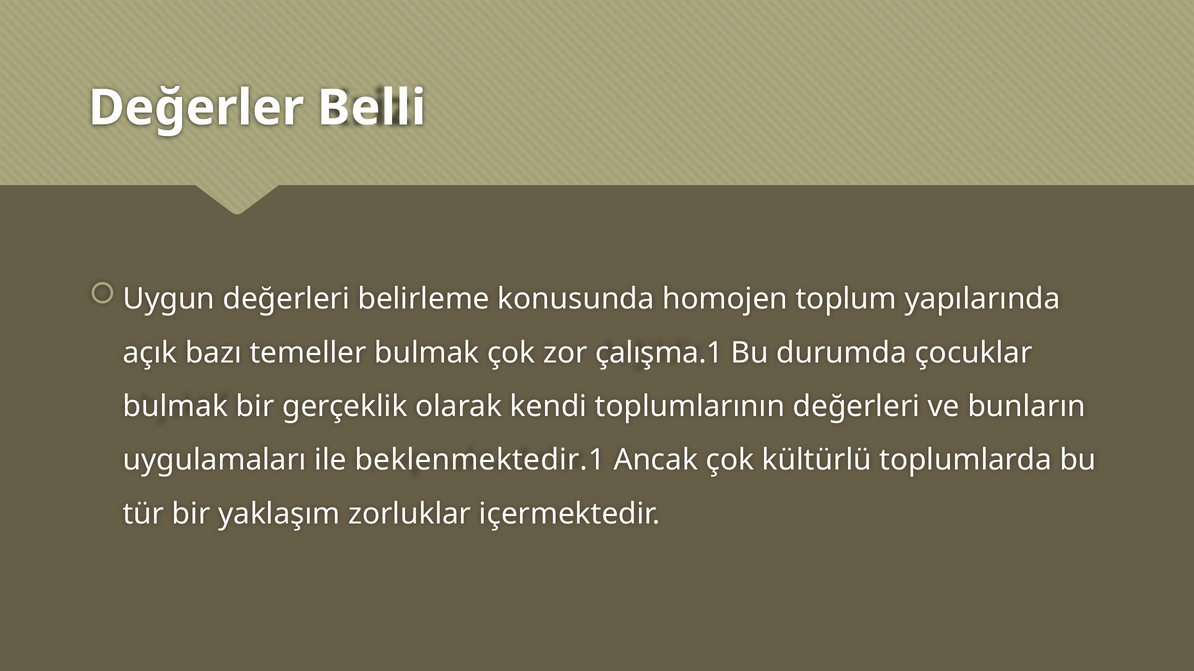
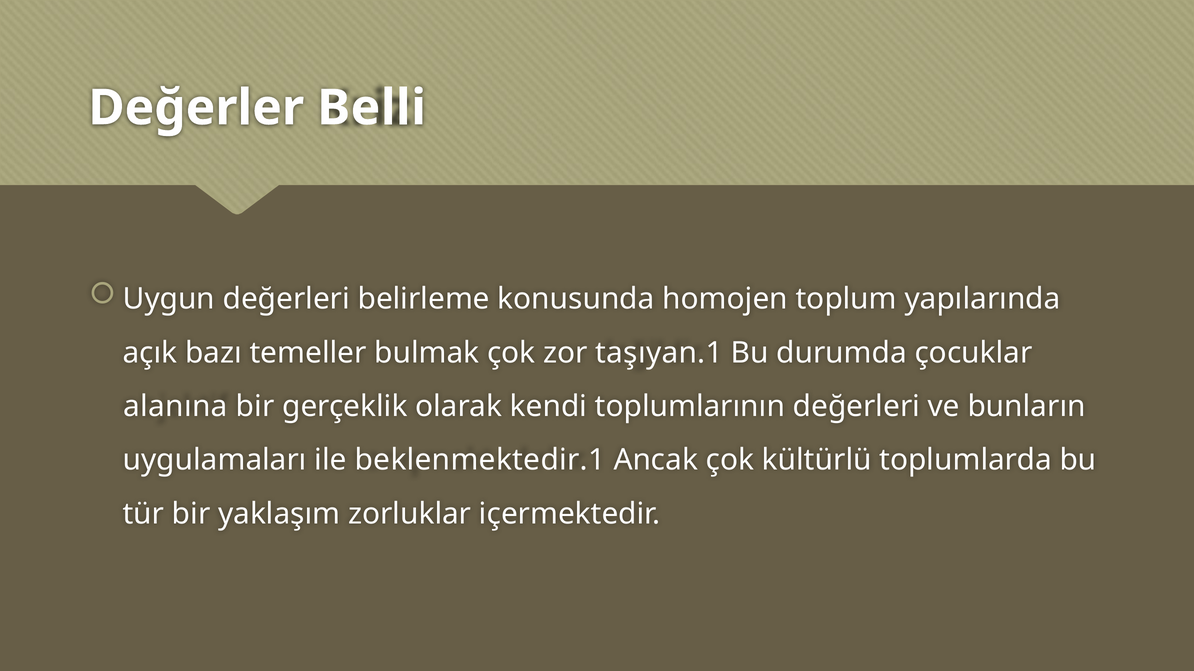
çalışma.1: çalışma.1 -> taşıyan.1
bulmak at (175, 407): bulmak -> alanına
